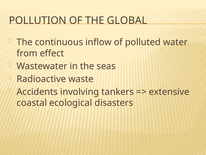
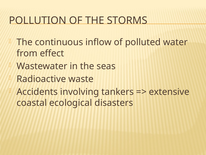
GLOBAL: GLOBAL -> STORMS
